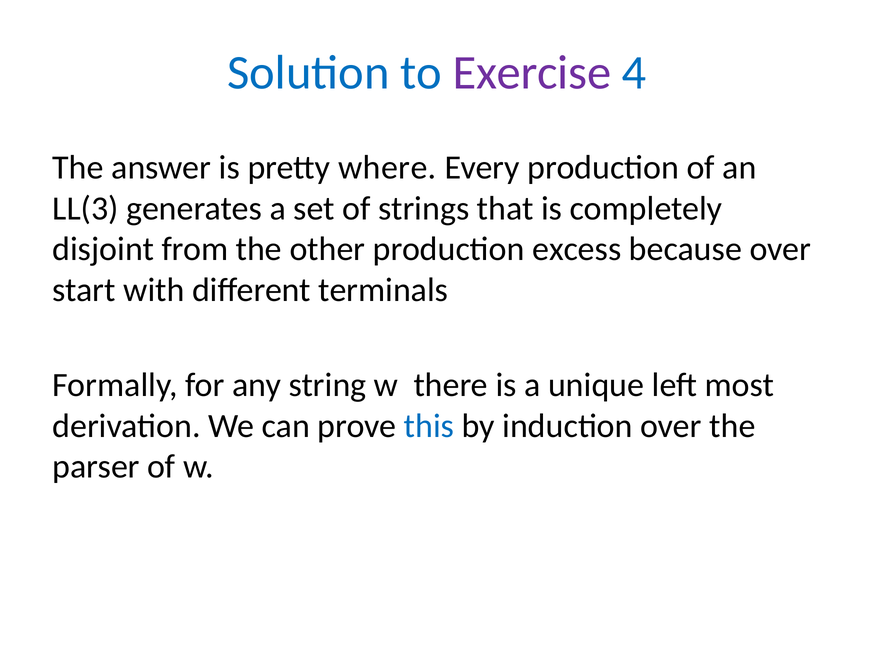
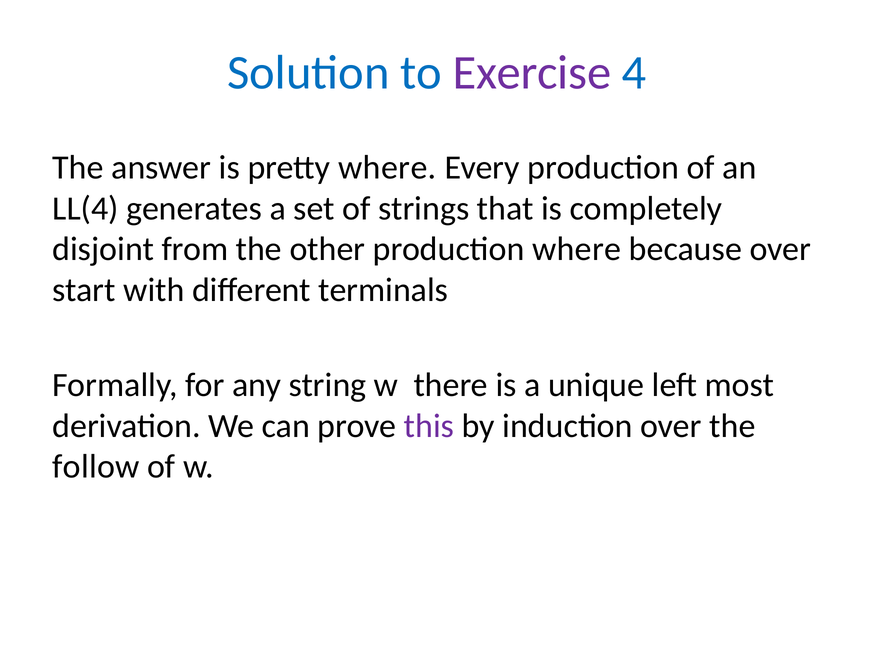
LL(3: LL(3 -> LL(4
production excess: excess -> where
this colour: blue -> purple
parser: parser -> follow
